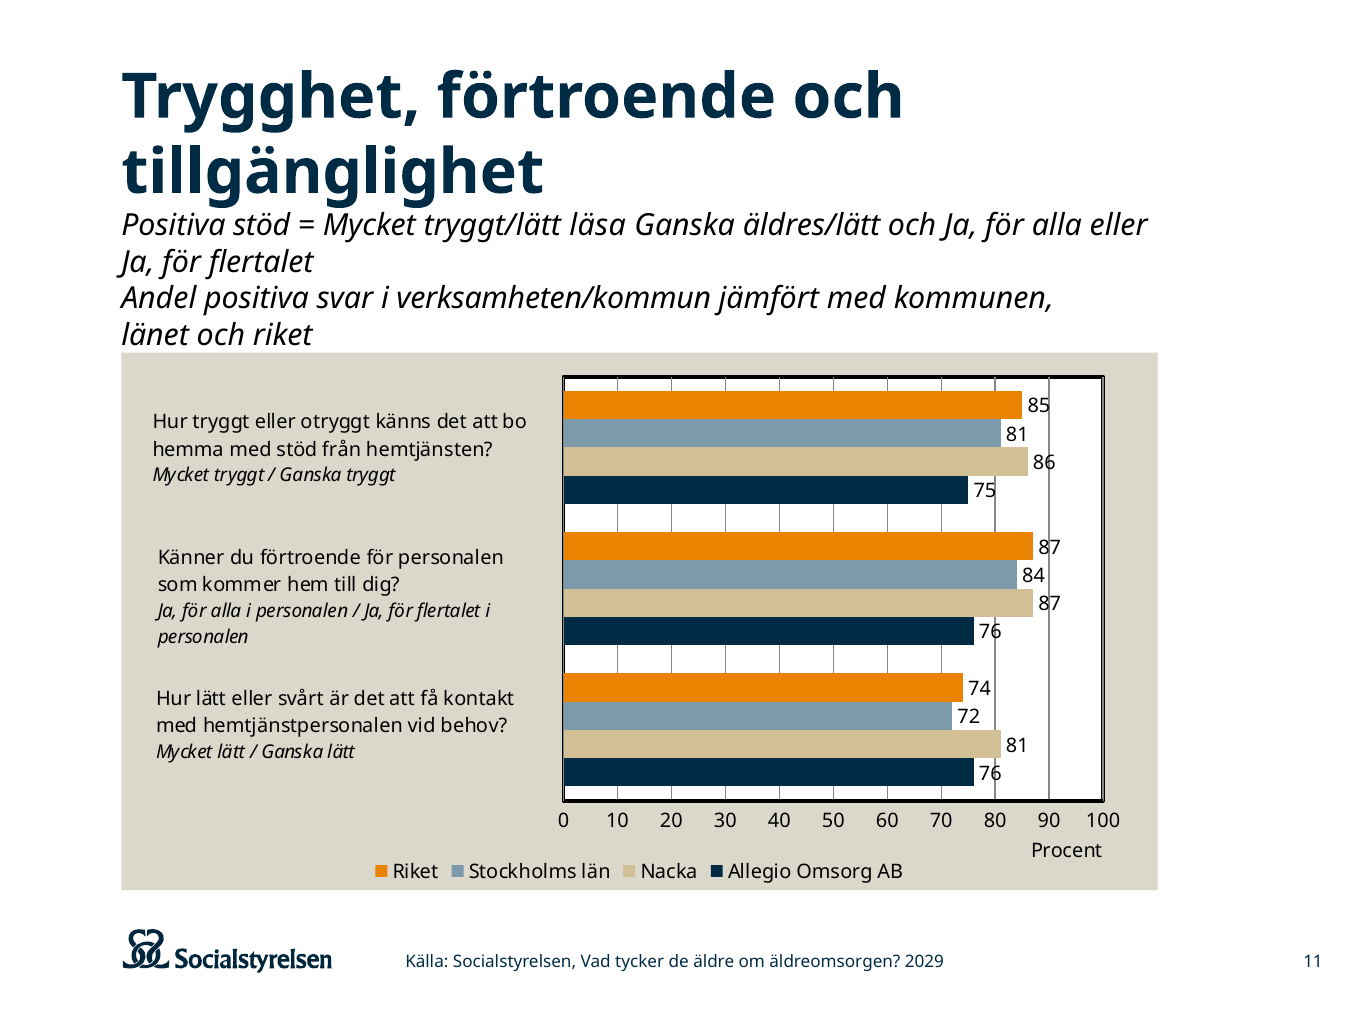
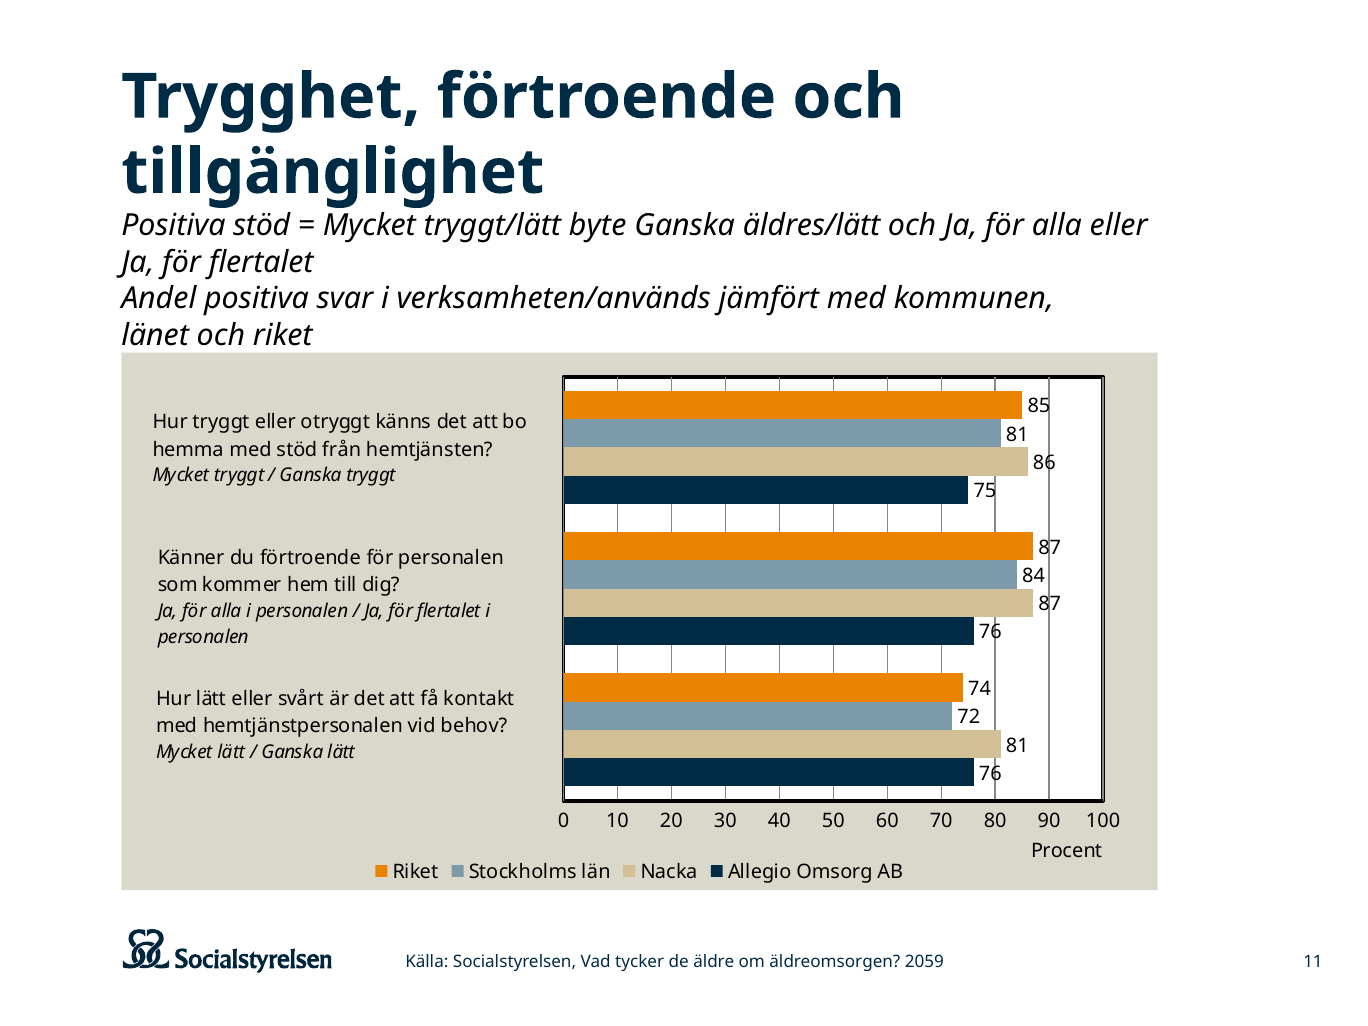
läsa: läsa -> byte
verksamheten/kommun: verksamheten/kommun -> verksamheten/används
2029: 2029 -> 2059
